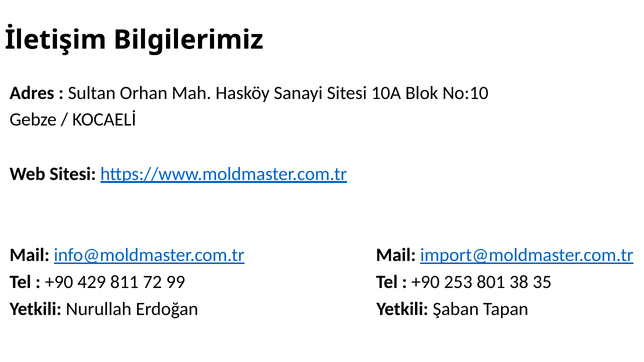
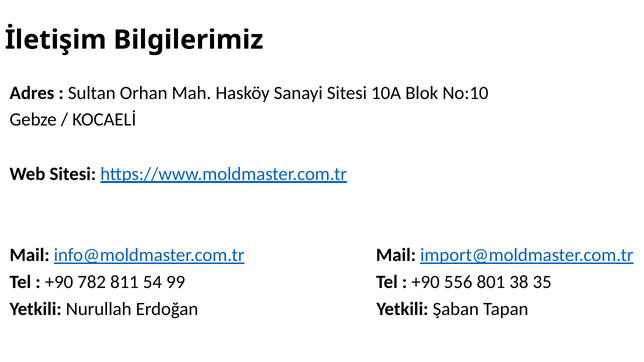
429: 429 -> 782
72: 72 -> 54
253: 253 -> 556
